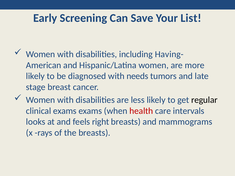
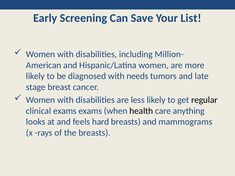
Having-: Having- -> Million-
health colour: red -> black
intervals: intervals -> anything
right: right -> hard
